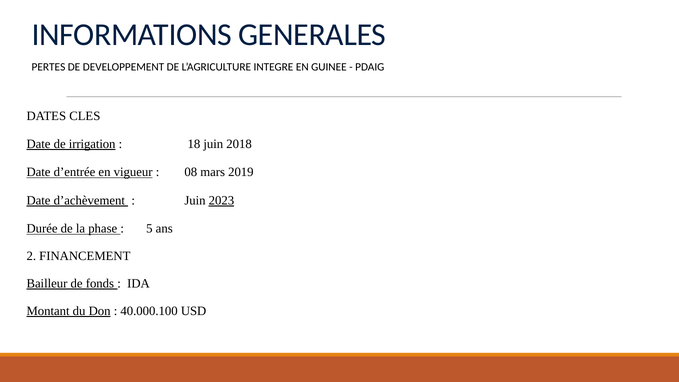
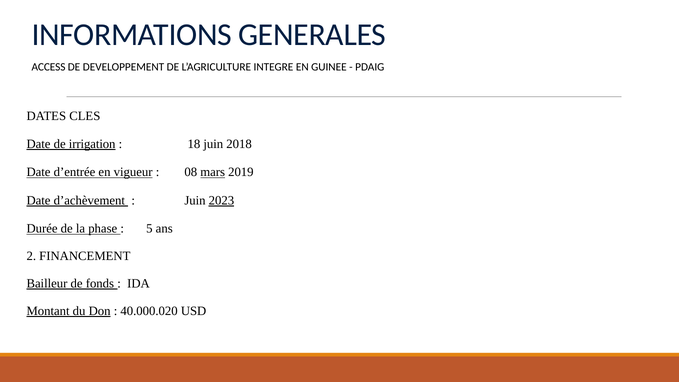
PERTES: PERTES -> ACCESS
mars underline: none -> present
40.000.100: 40.000.100 -> 40.000.020
